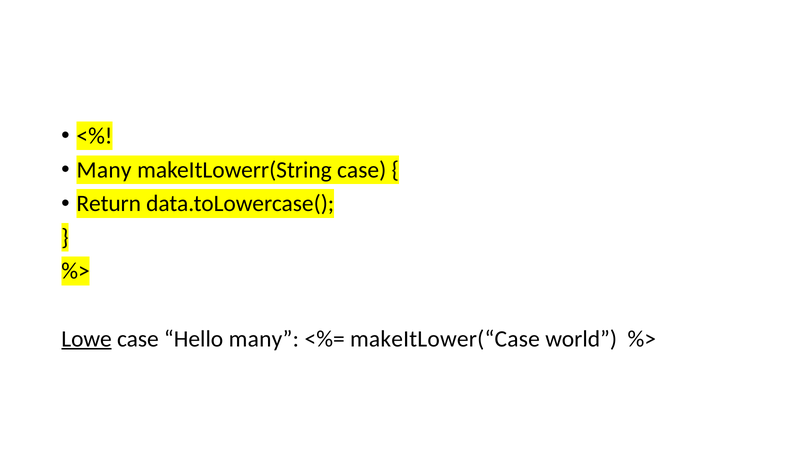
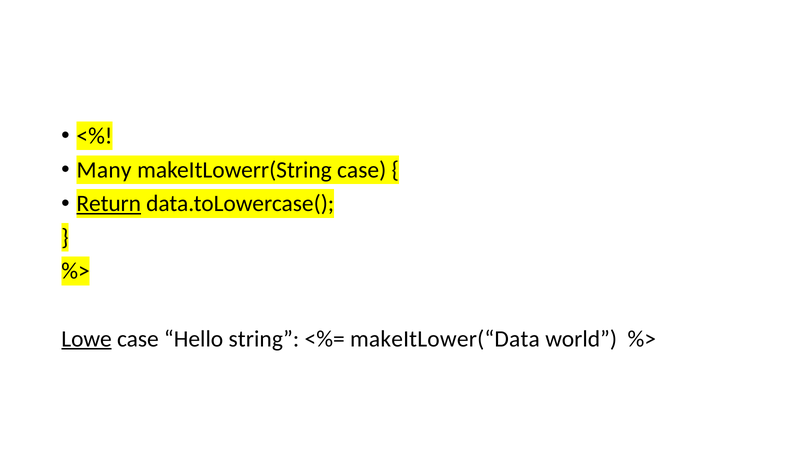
Return underline: none -> present
Hello many: many -> string
makeItLower(“Case: makeItLower(“Case -> makeItLower(“Data
